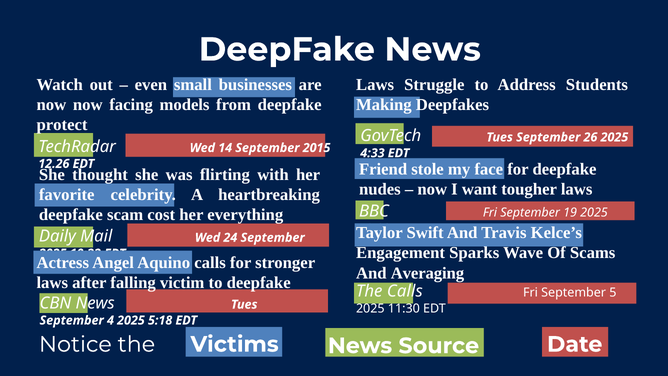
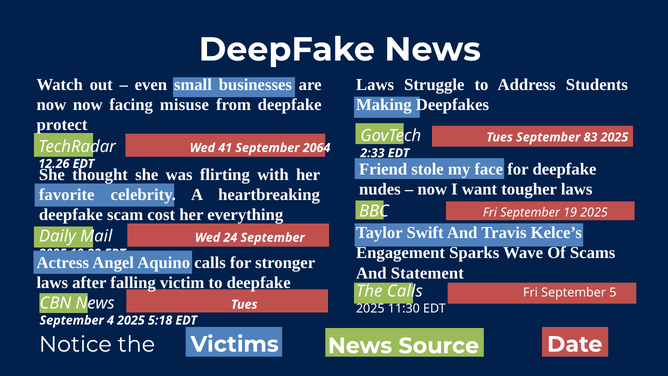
models: models -> misuse
26: 26 -> 83
14: 14 -> 41
2015: 2015 -> 2064
4:33: 4:33 -> 2:33
Averaging: Averaging -> Statement
